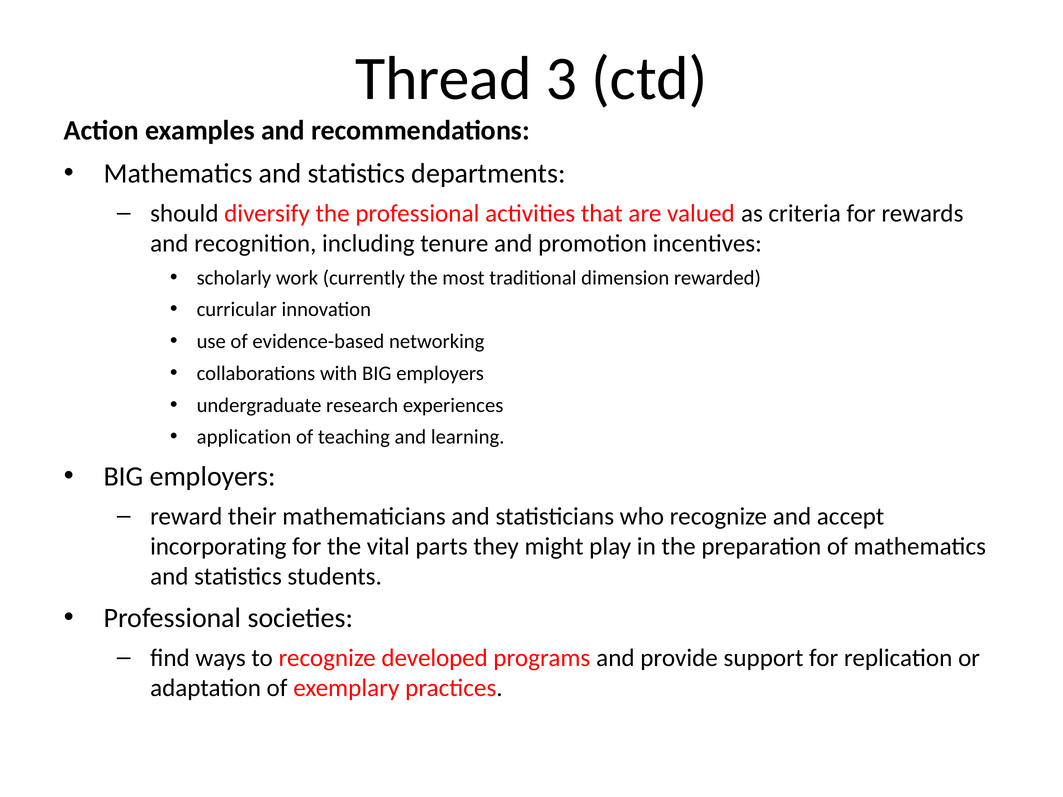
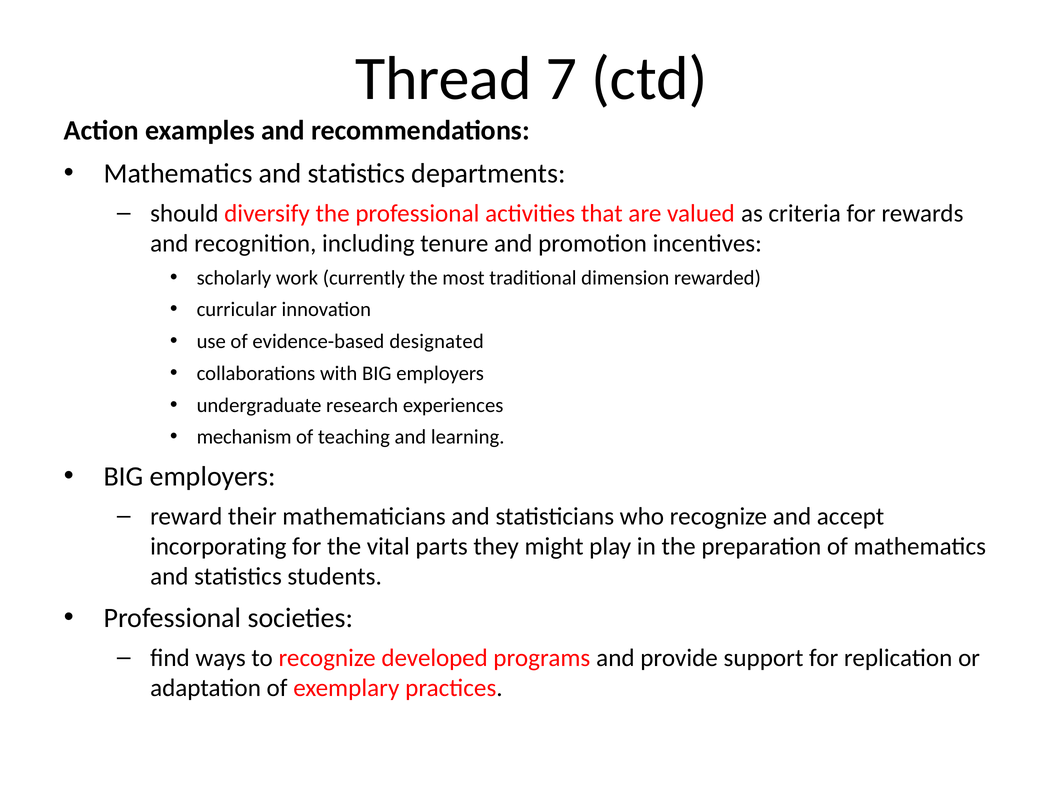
3: 3 -> 7
networking: networking -> designated
application: application -> mechanism
